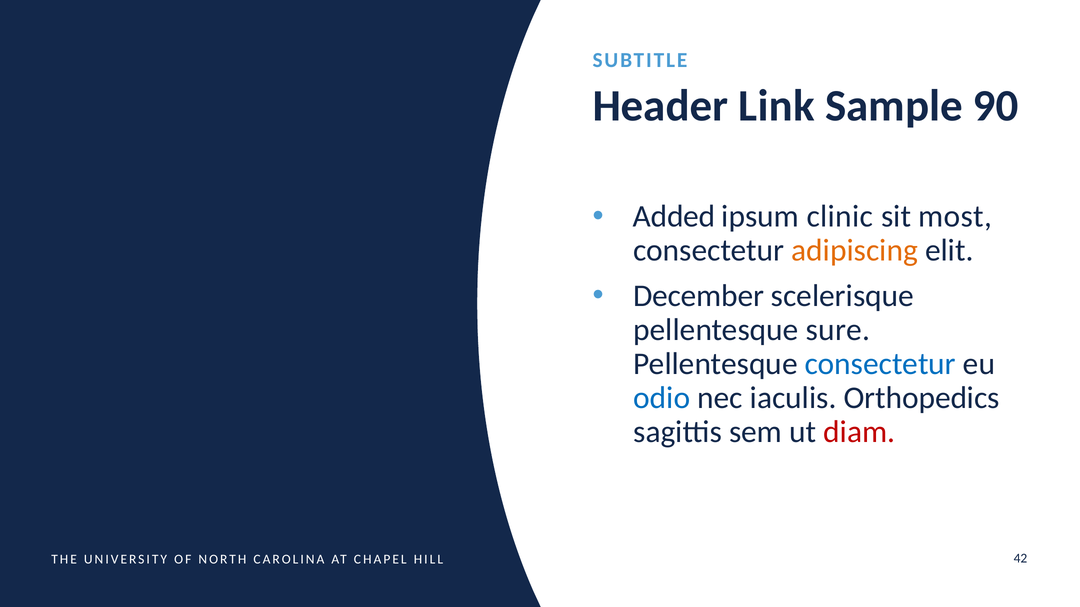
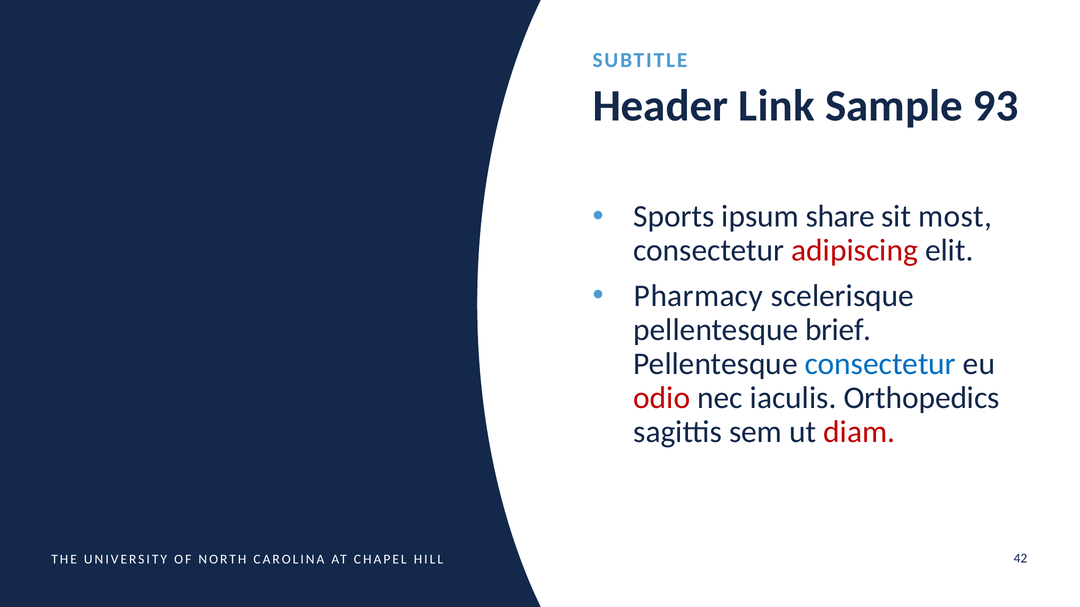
90: 90 -> 93
Added: Added -> Sports
clinic: clinic -> share
adipiscing colour: orange -> red
December: December -> Pharmacy
sure: sure -> brief
odio colour: blue -> red
